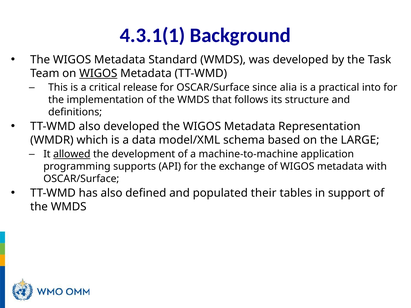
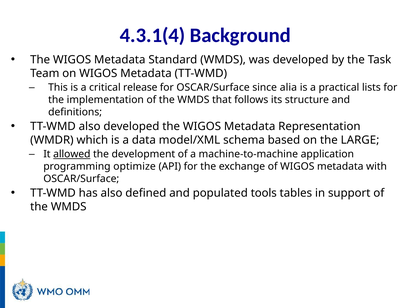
4.3.1(1: 4.3.1(1 -> 4.3.1(4
WIGOS at (98, 74) underline: present -> none
into: into -> lists
supports: supports -> optimize
their: their -> tools
